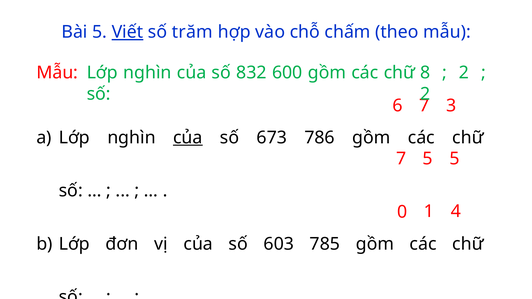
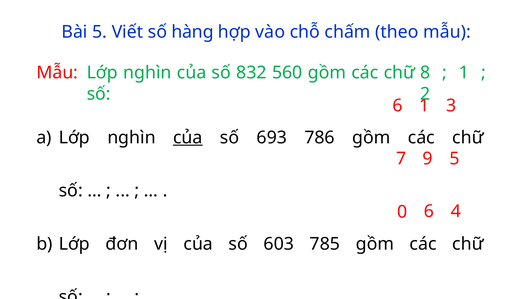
Viết underline: present -> none
trăm: trăm -> hàng
600: 600 -> 560
2 at (464, 73): 2 -> 1
6 7: 7 -> 1
673: 673 -> 693
7 5: 5 -> 9
0 1: 1 -> 6
